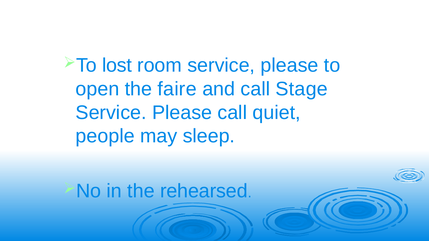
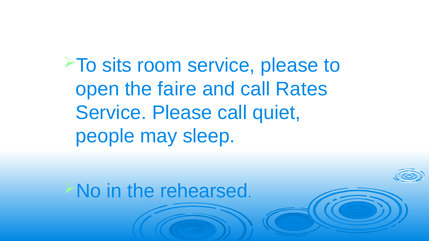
lost: lost -> sits
Stage: Stage -> Rates
